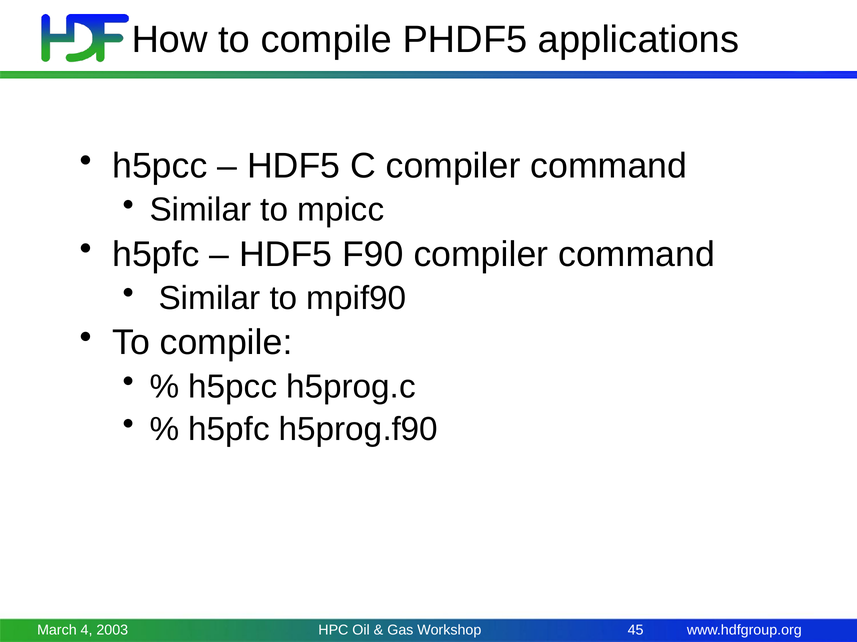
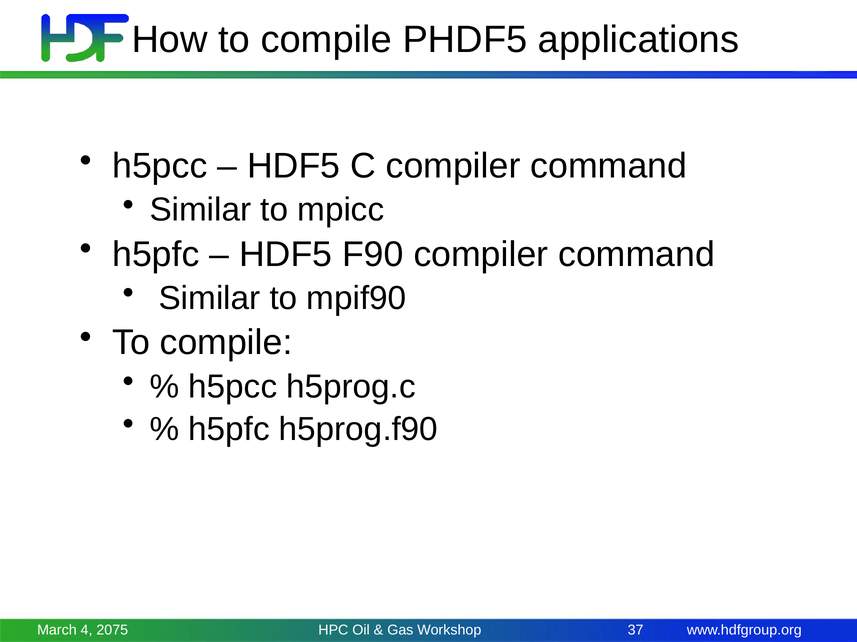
2003: 2003 -> 2075
45: 45 -> 37
